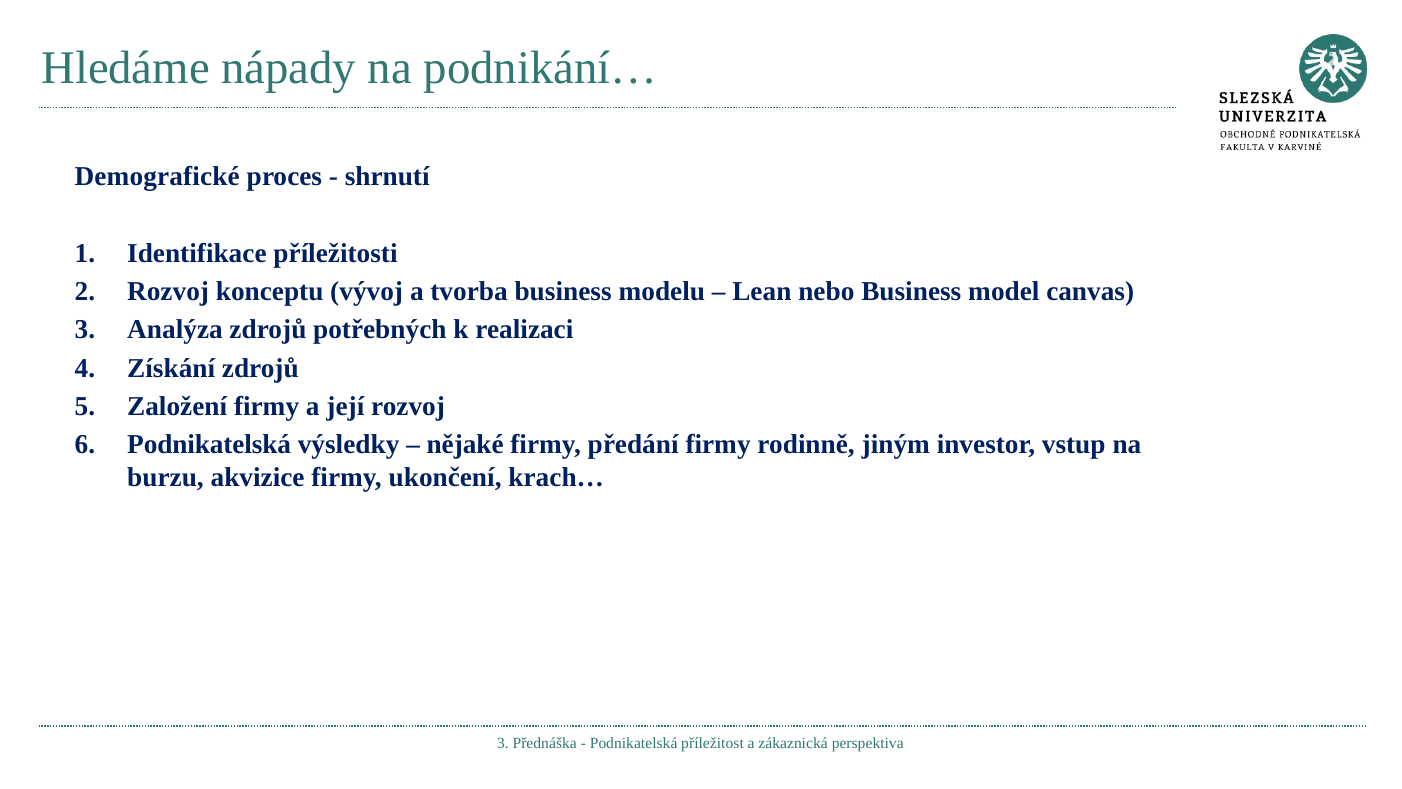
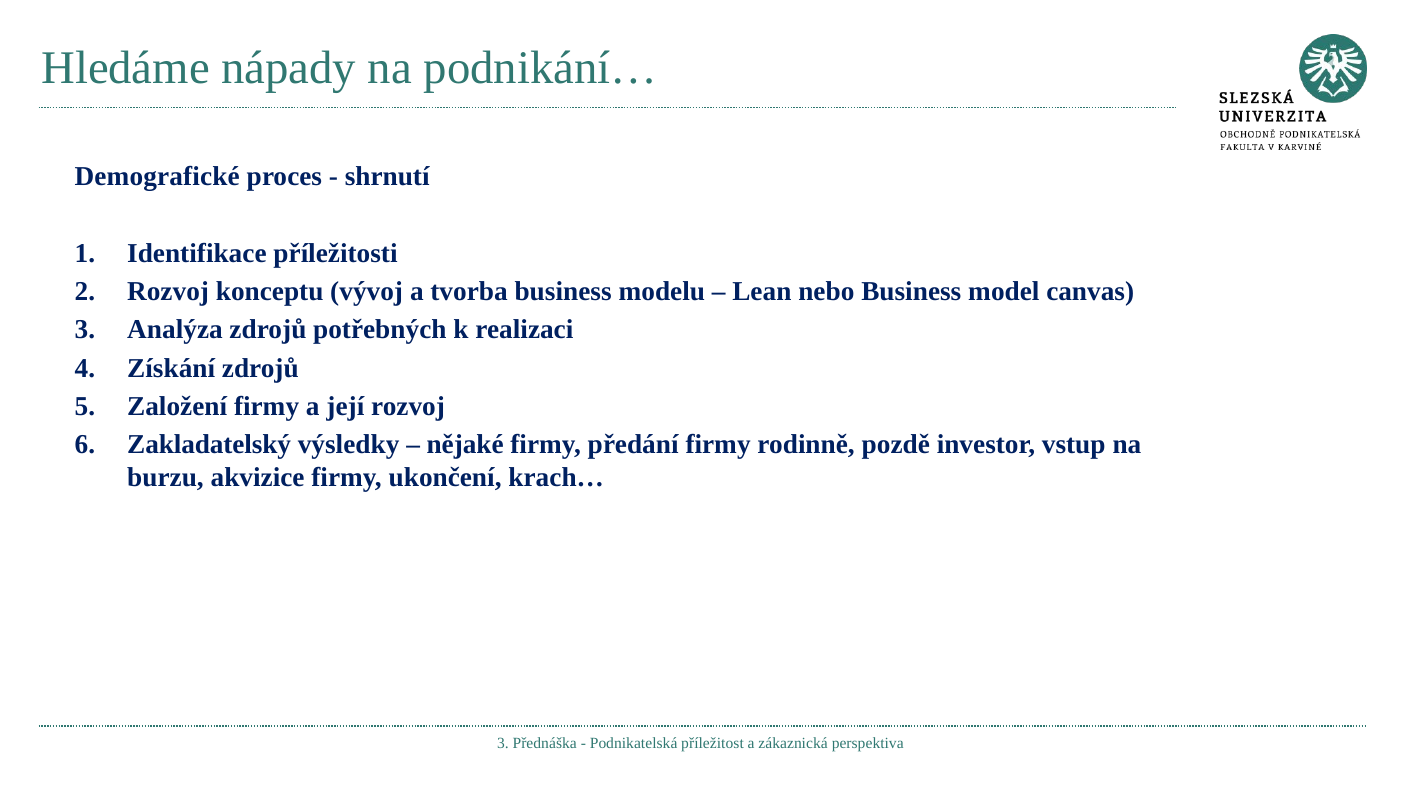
Podnikatelská at (209, 444): Podnikatelská -> Zakladatelský
jiným: jiným -> pozdě
